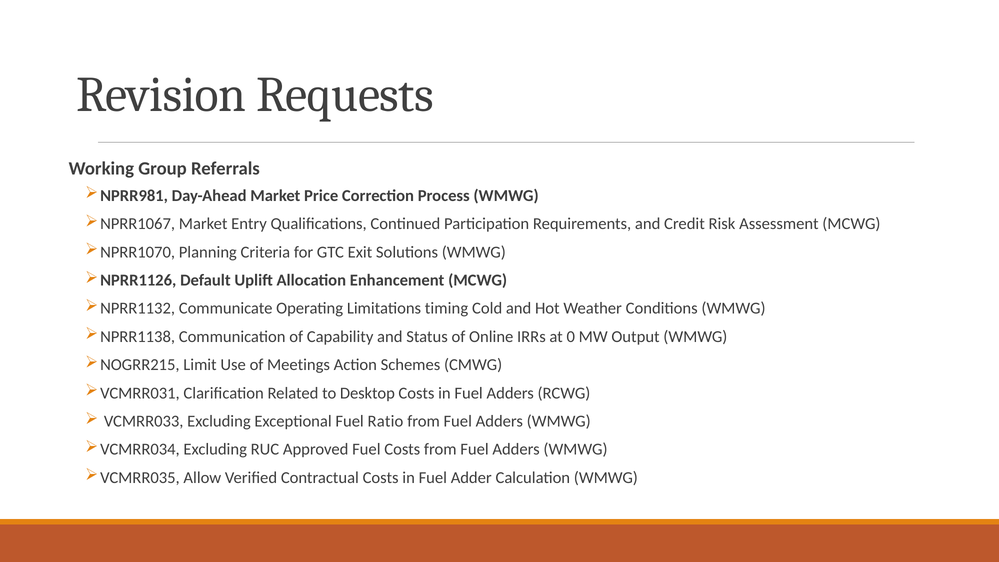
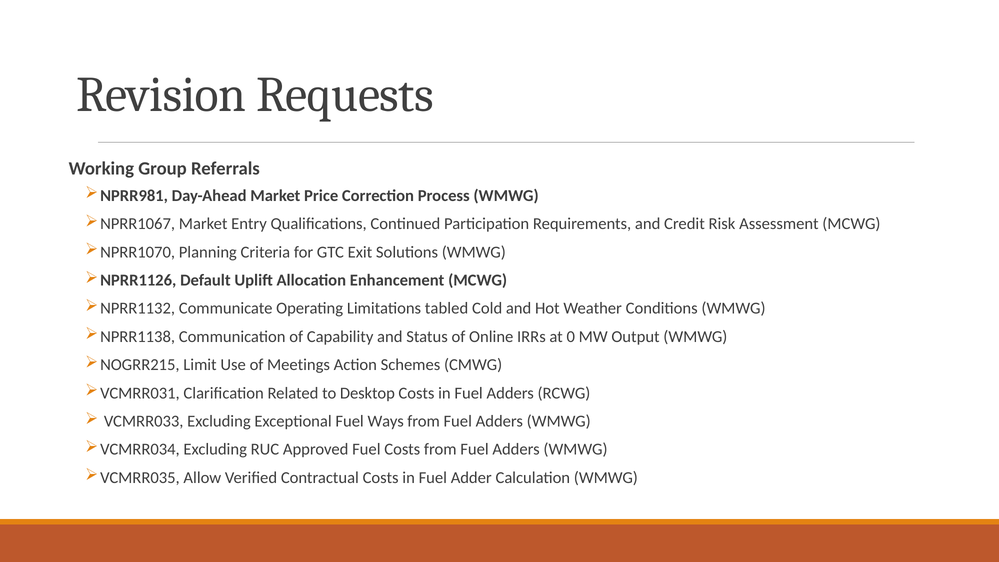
timing: timing -> tabled
Ratio: Ratio -> Ways
